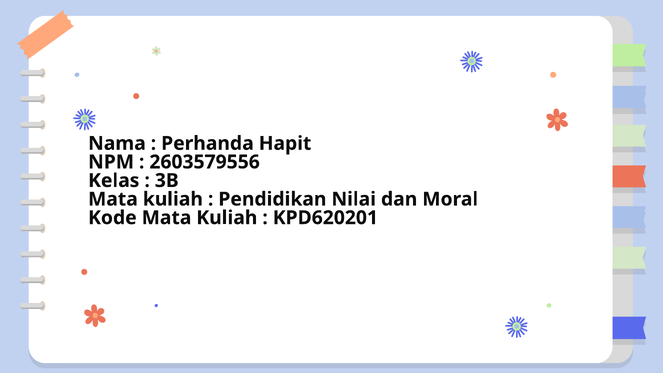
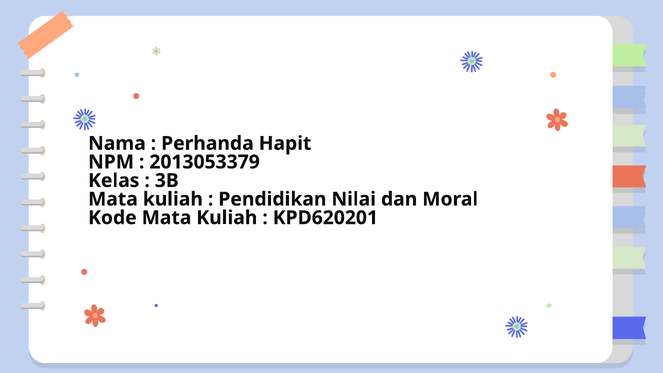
2603579556: 2603579556 -> 2013053379
